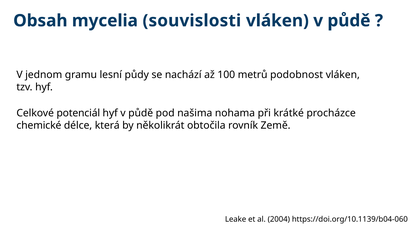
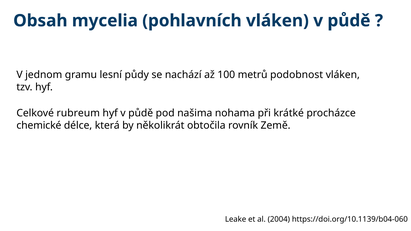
souvislosti: souvislosti -> pohlavních
potenciál: potenciál -> rubreum
